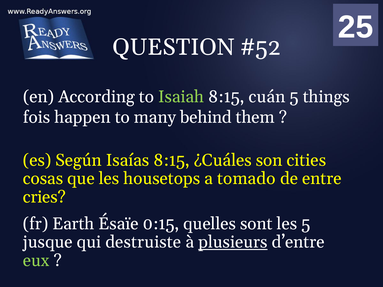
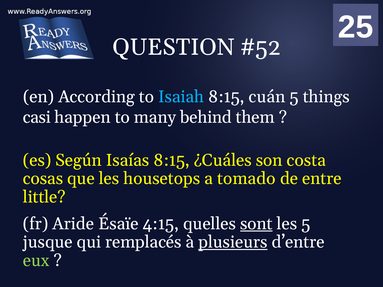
Isaiah colour: light green -> light blue
fois: fois -> casi
cities: cities -> costa
cries: cries -> little
Earth: Earth -> Aride
0:15: 0:15 -> 4:15
sont underline: none -> present
destruiste: destruiste -> remplacés
